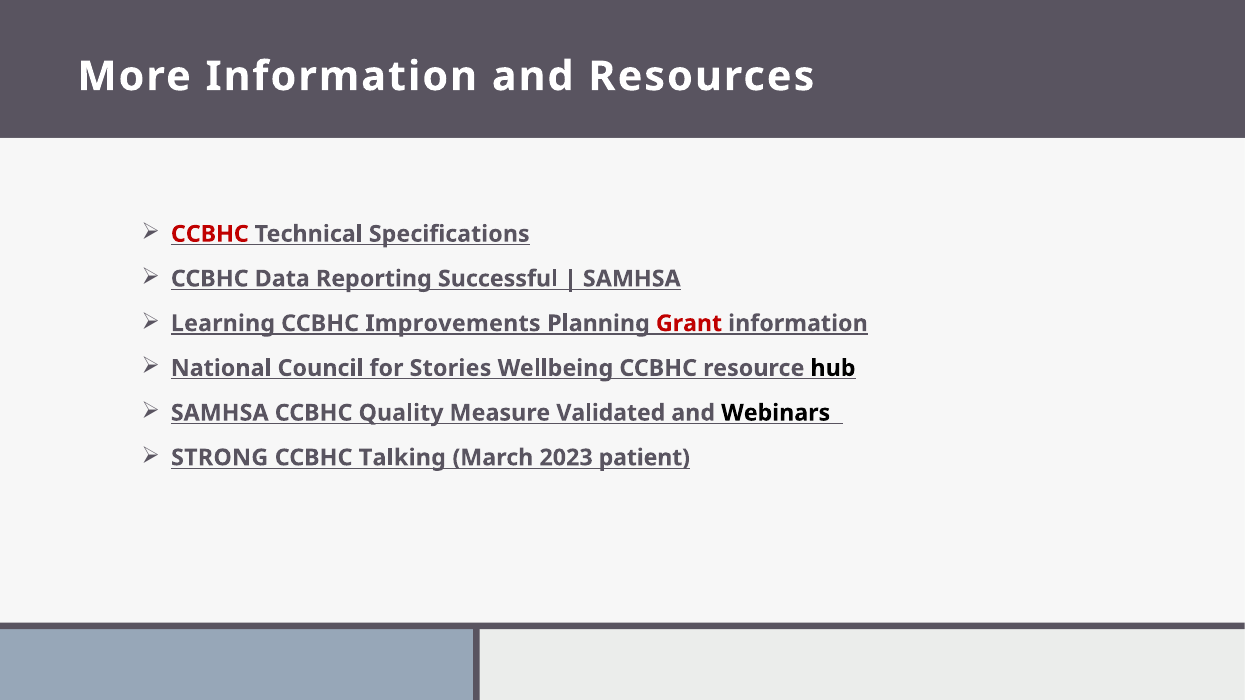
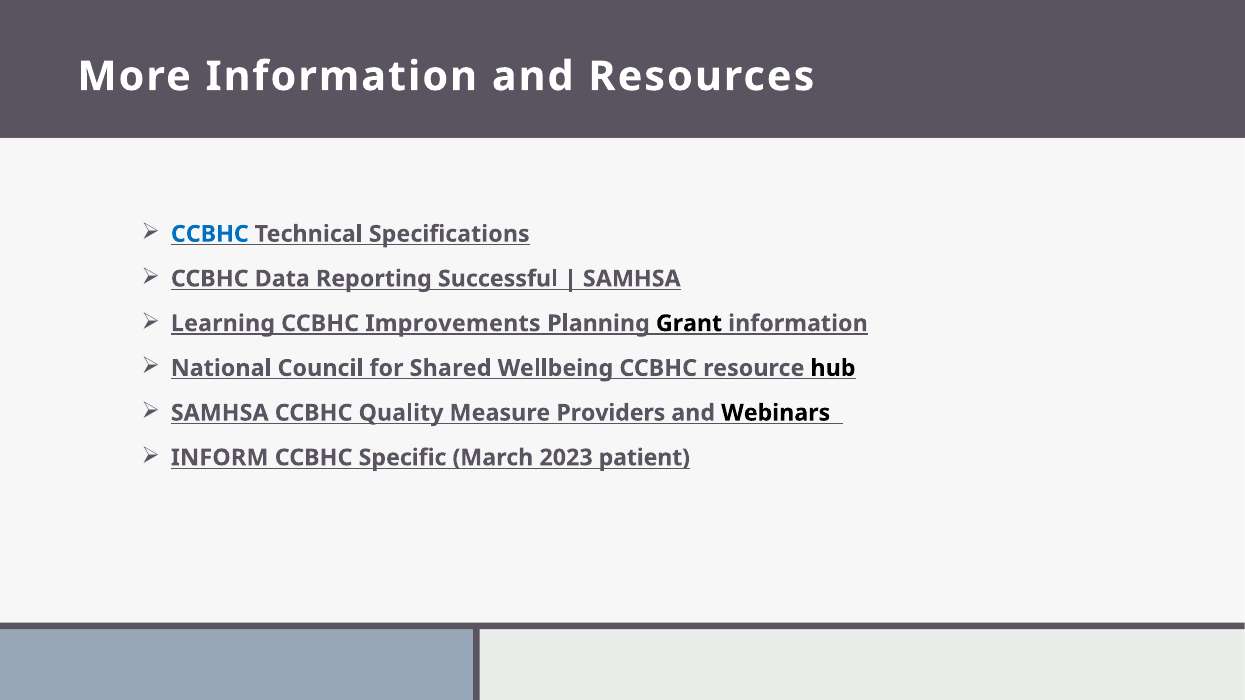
CCBHC at (210, 234) colour: red -> blue
Grant colour: red -> black
Stories: Stories -> Shared
Validated: Validated -> Providers
STRONG: STRONG -> INFORM
Talking: Talking -> Specific
